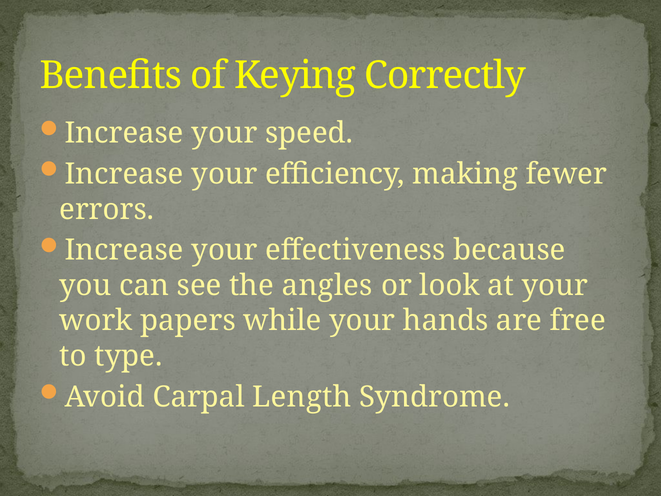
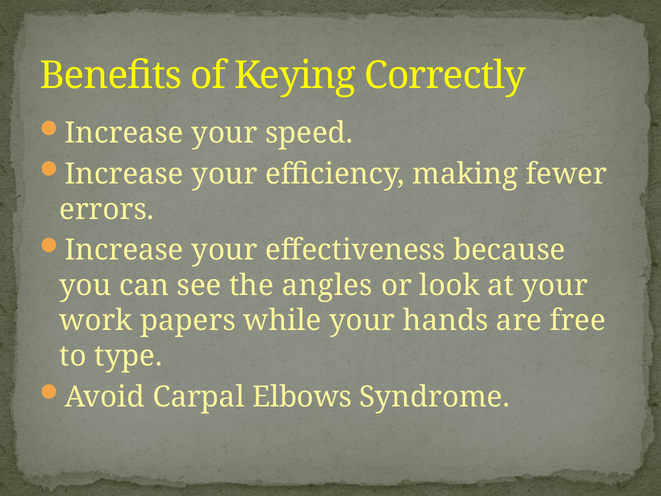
Length: Length -> Elbows
